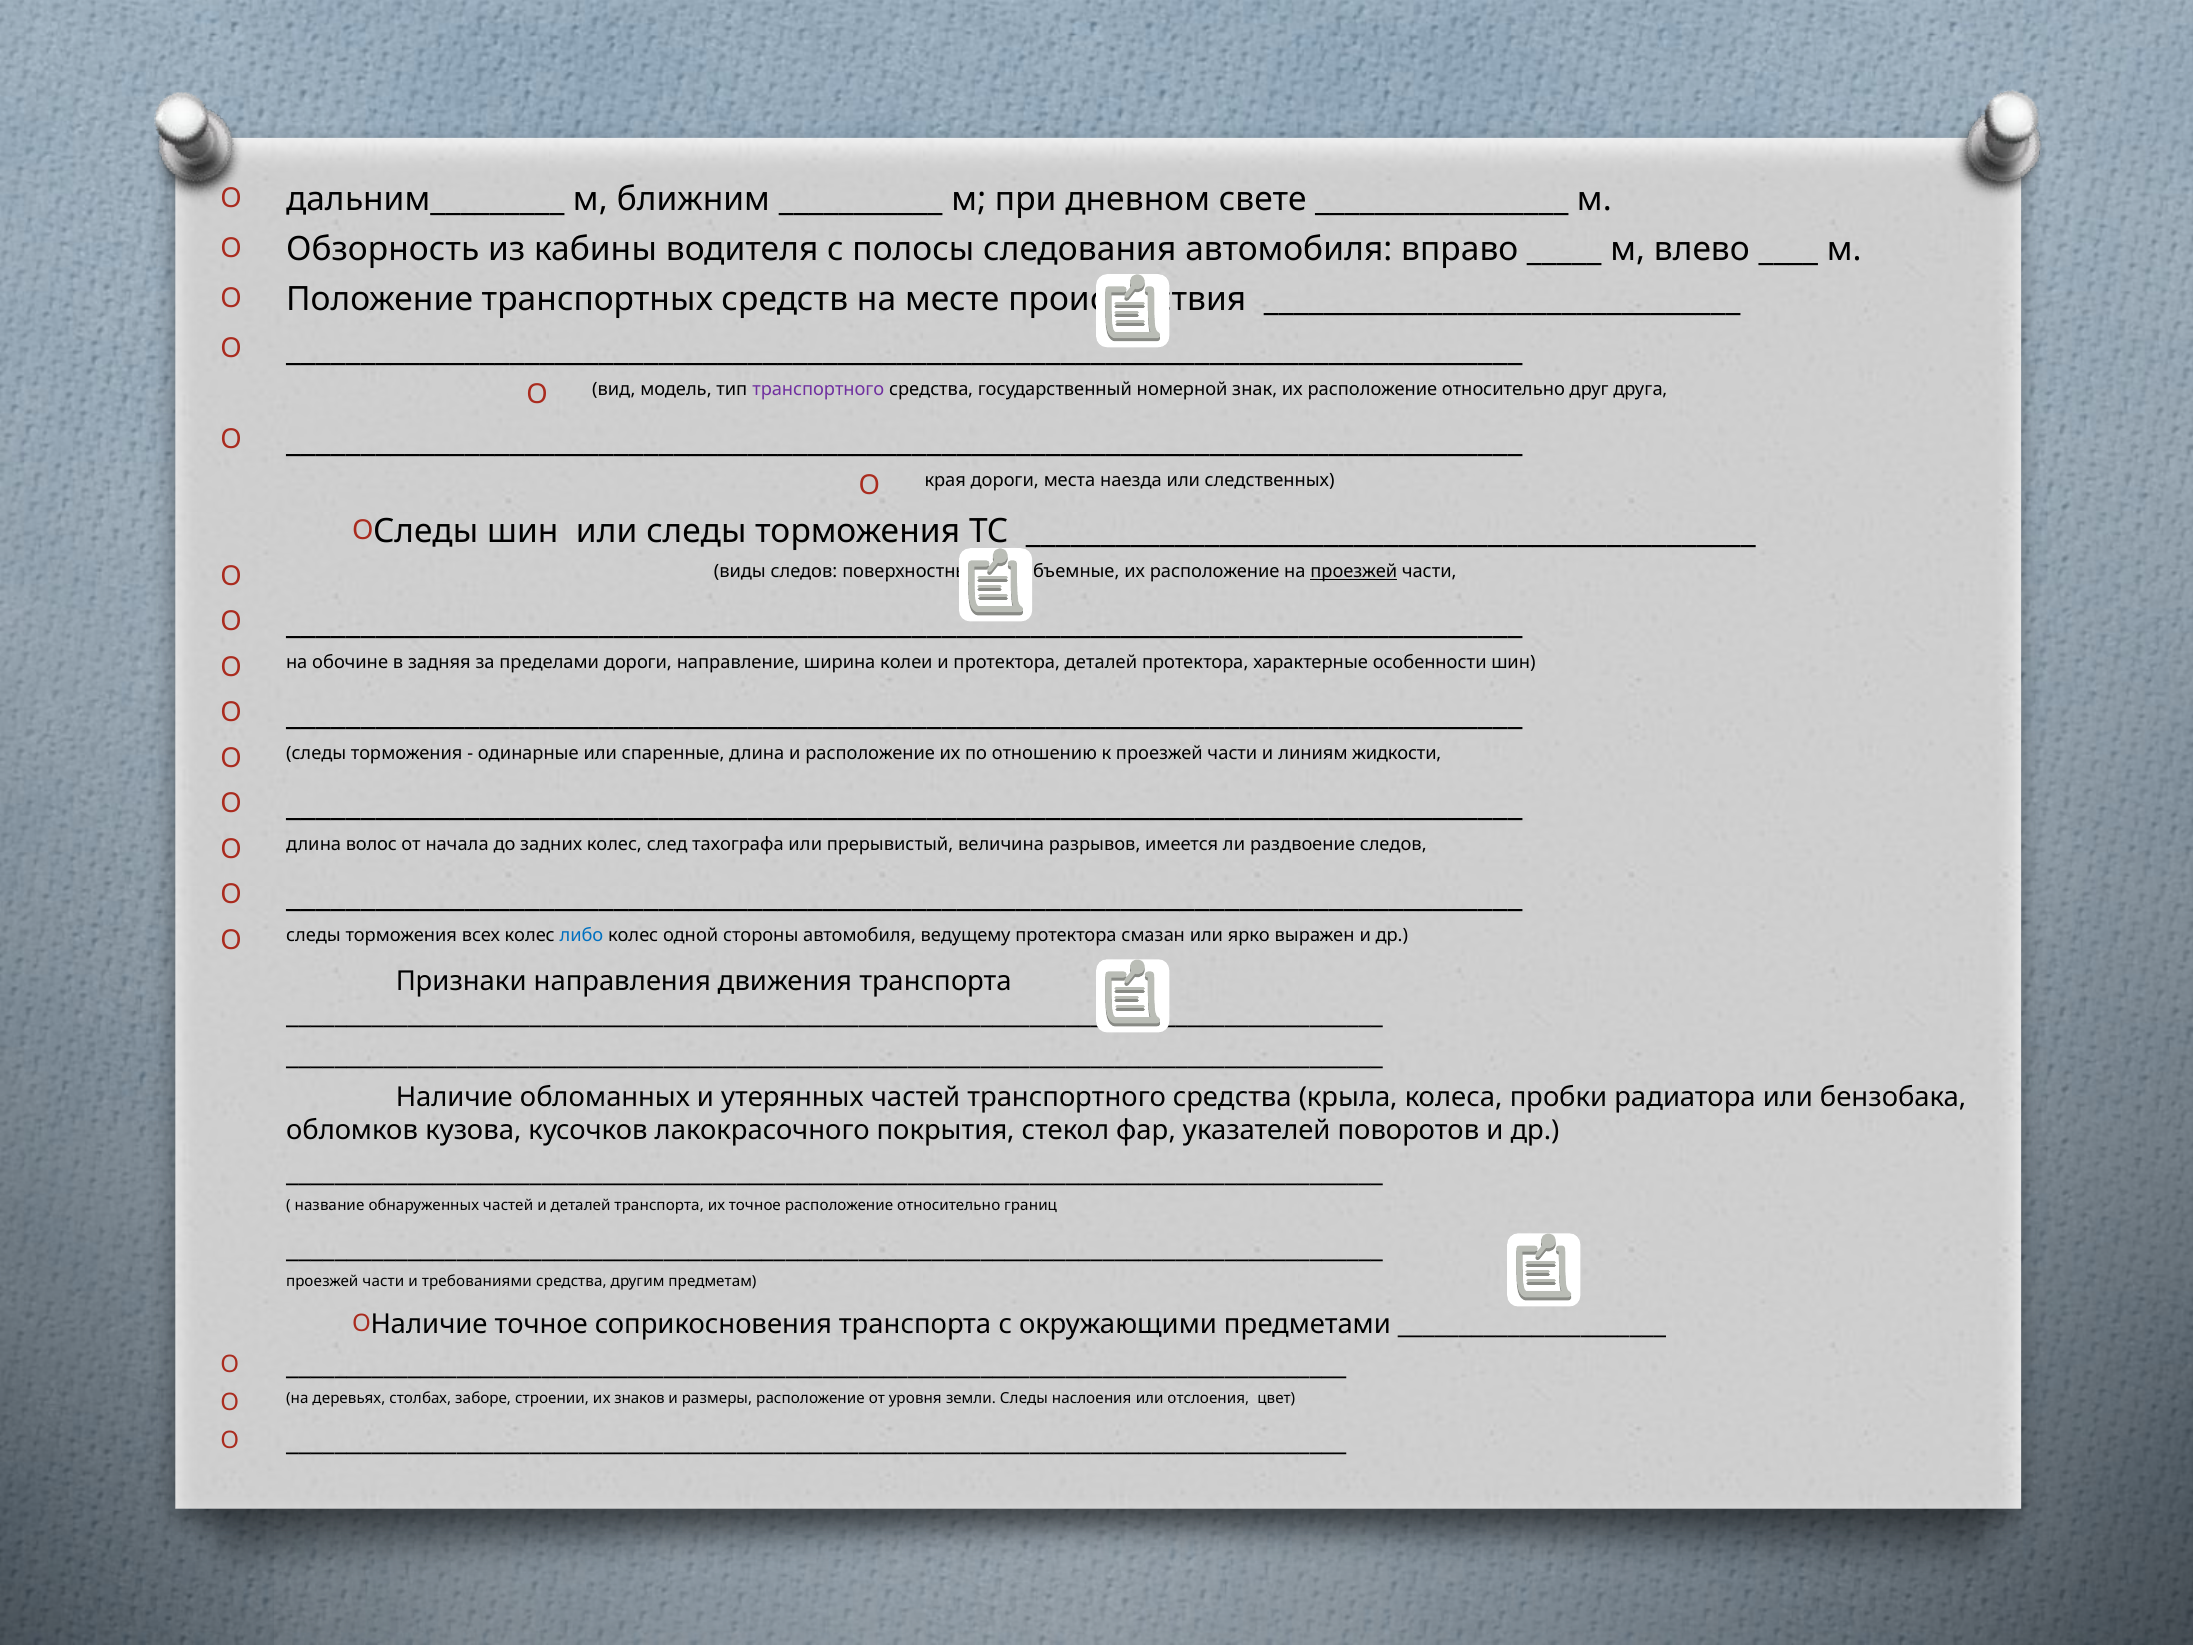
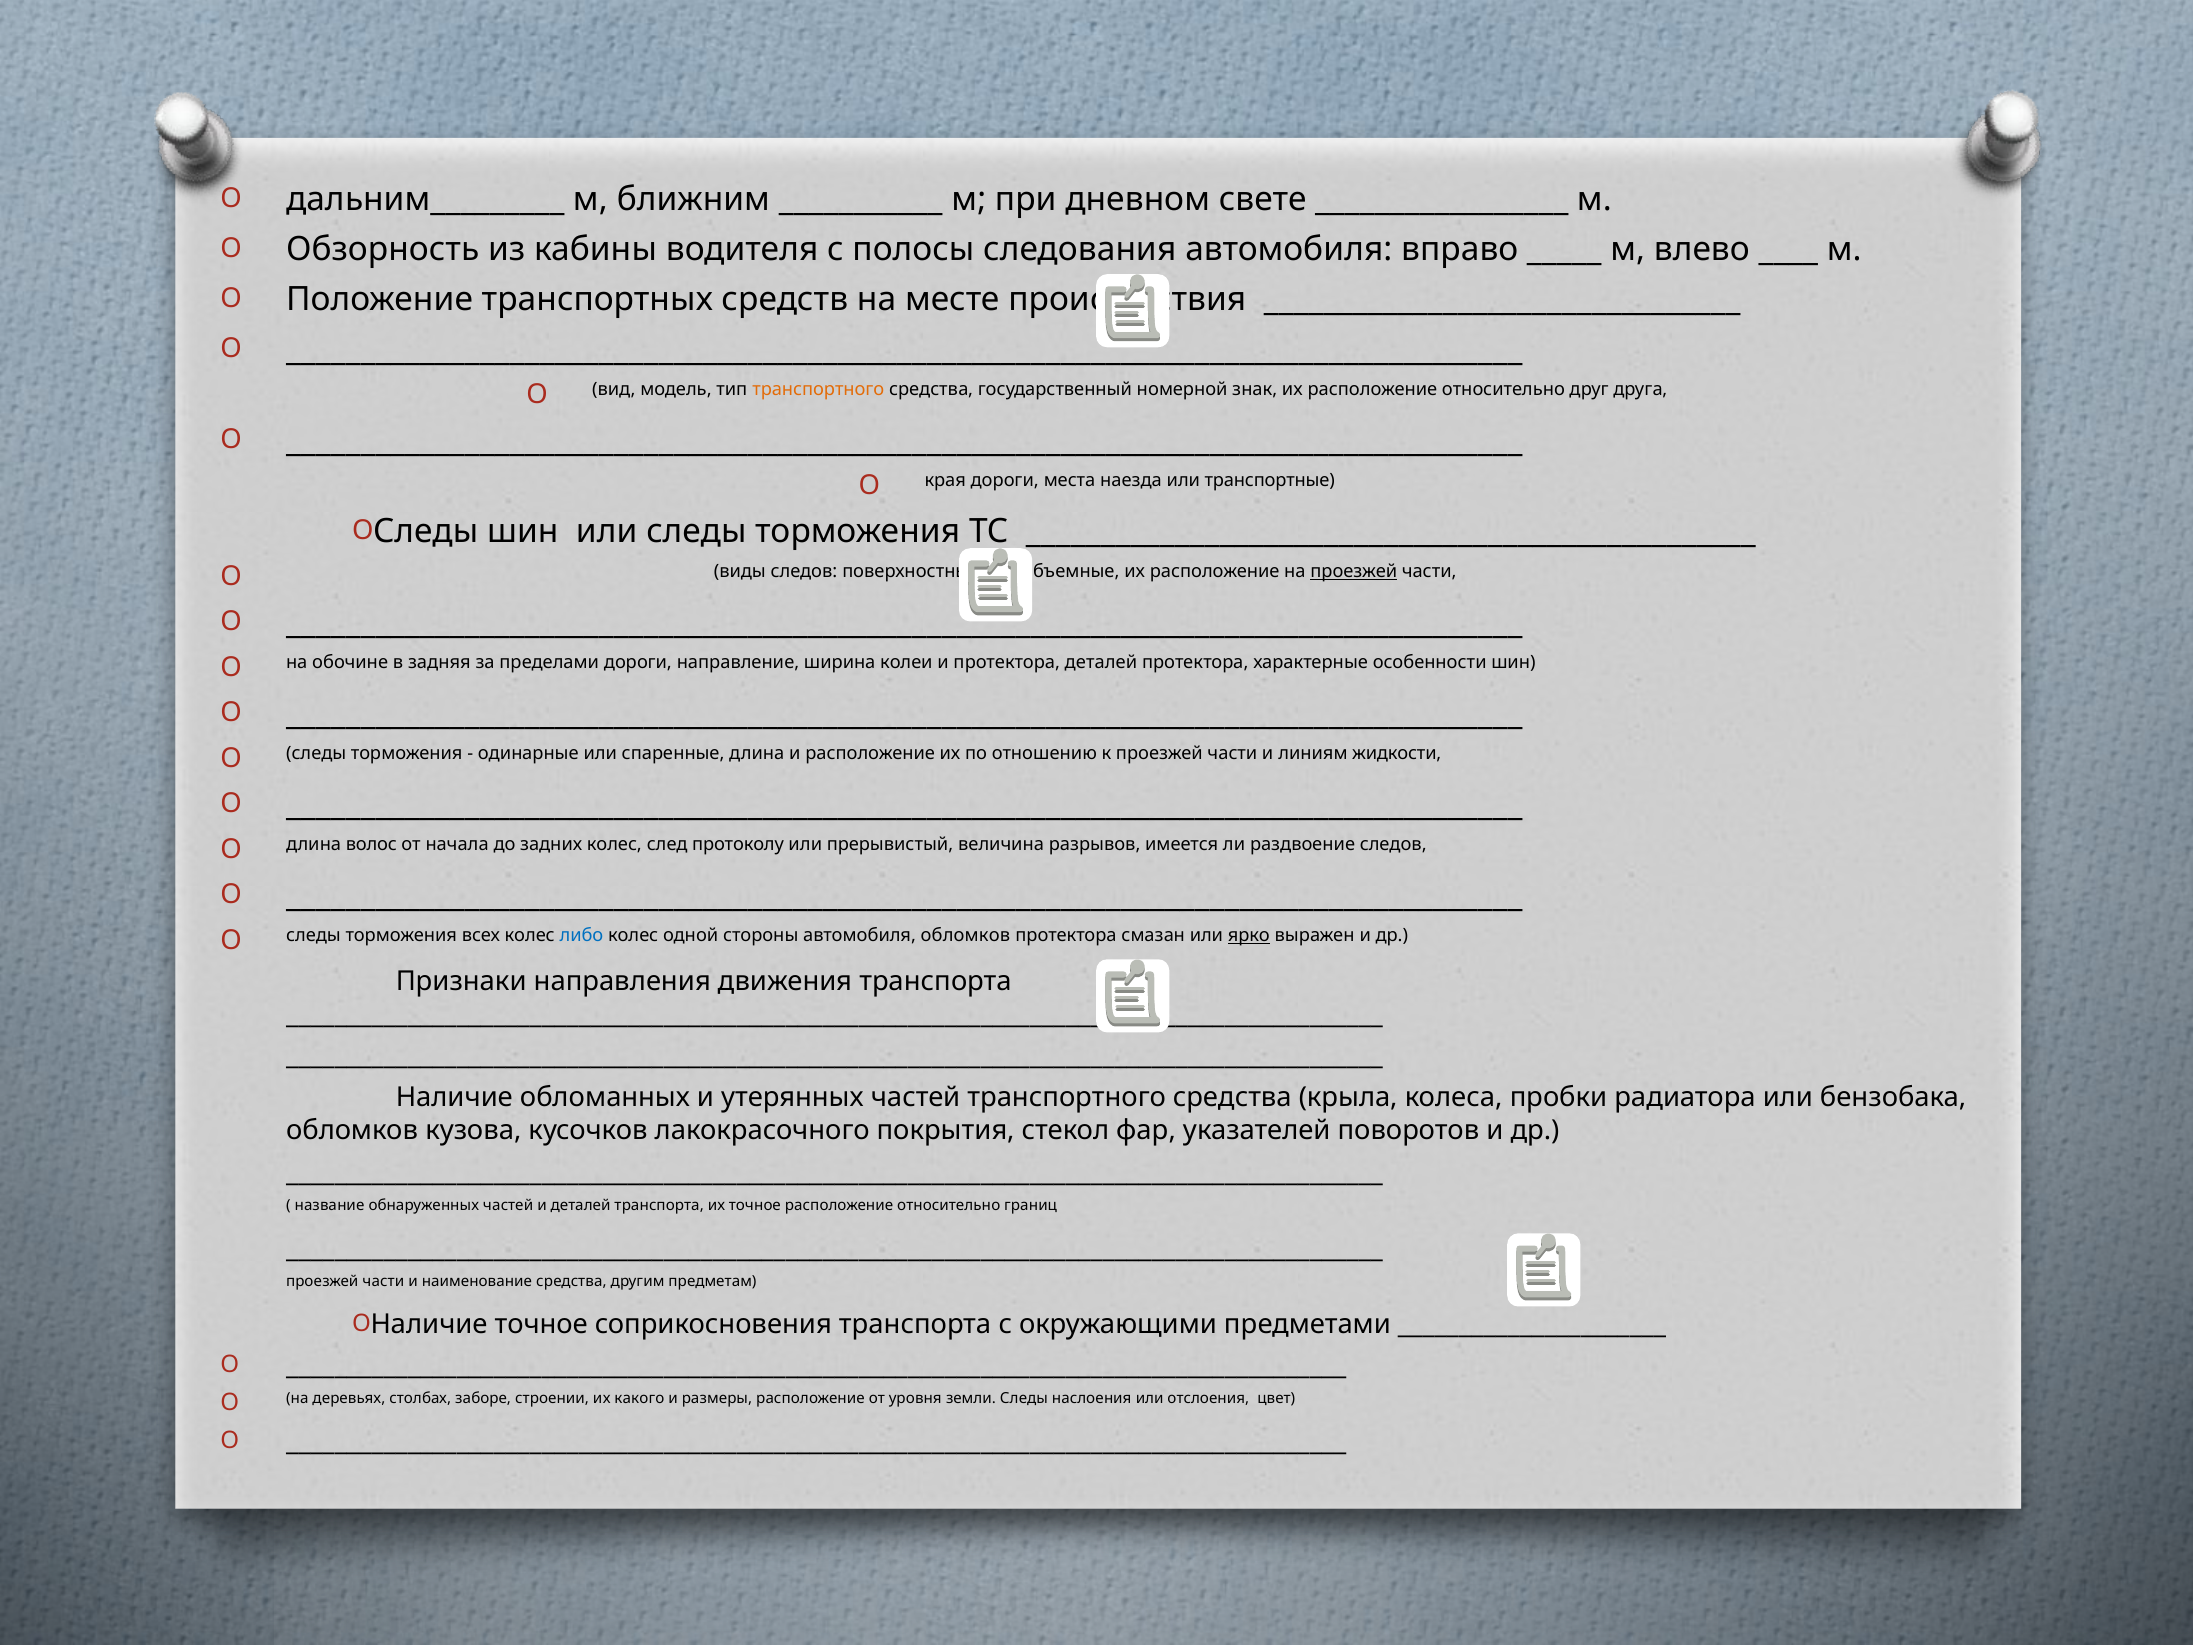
транспортного at (818, 389) colour: purple -> orange
следственных: следственных -> транспортные
тахографа: тахографа -> протоколу
автомобиля ведущему: ведущему -> обломков
ярко underline: none -> present
требованиями: требованиями -> наименование
знаков: знаков -> какого
